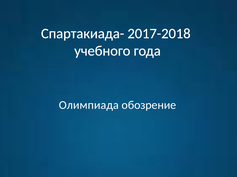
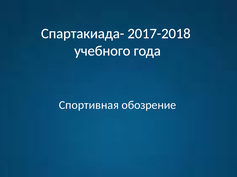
Олимпиада: Олимпиада -> Спортивная
